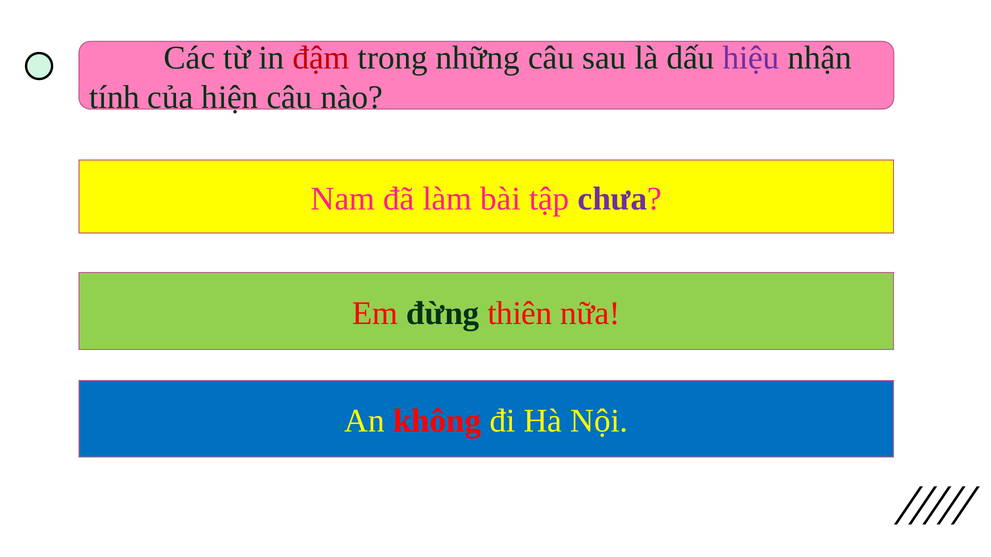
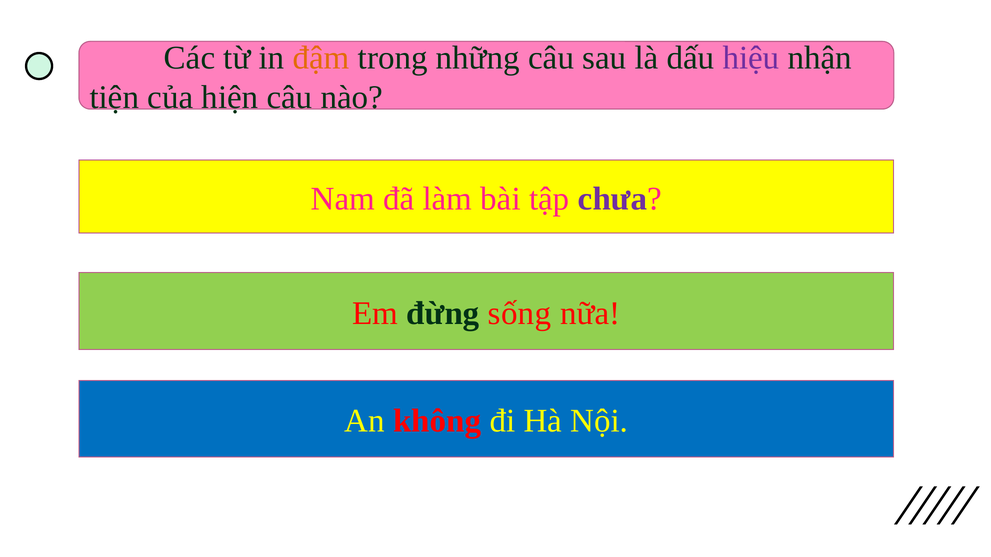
đậm colour: red -> orange
tính: tính -> tiện
thiên: thiên -> sống
